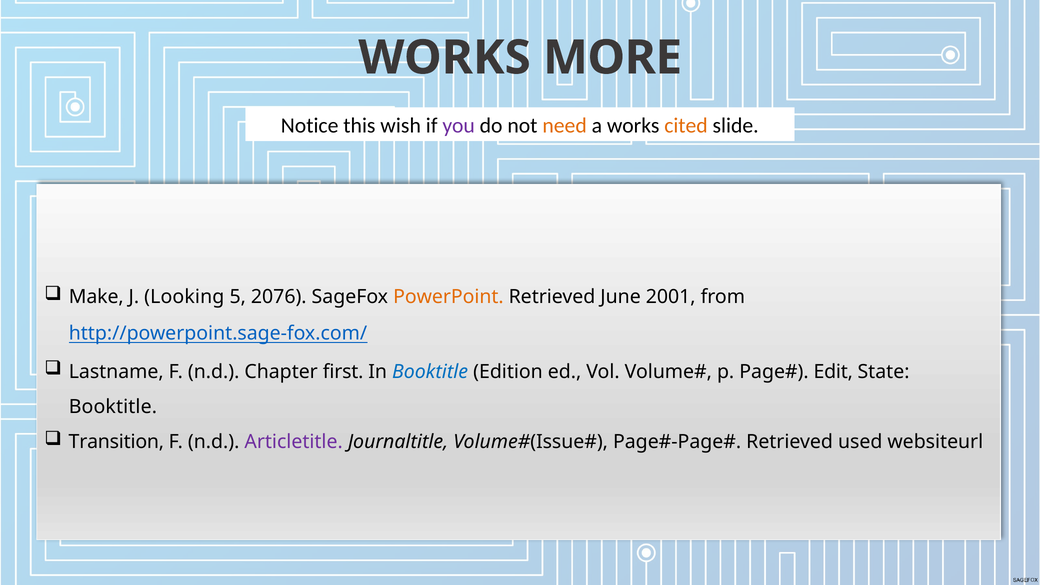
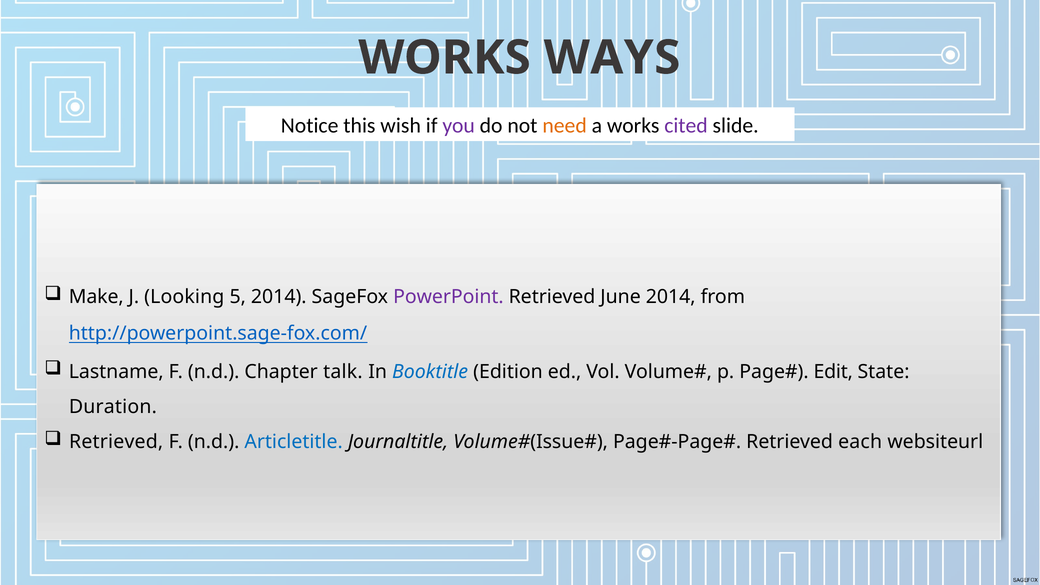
MORE: MORE -> WAYS
cited colour: orange -> purple
5 2076: 2076 -> 2014
PowerPoint colour: orange -> purple
June 2001: 2001 -> 2014
first: first -> talk
Booktitle at (113, 407): Booktitle -> Duration
Transition at (116, 442): Transition -> Retrieved
Articletitle colour: purple -> blue
used: used -> each
